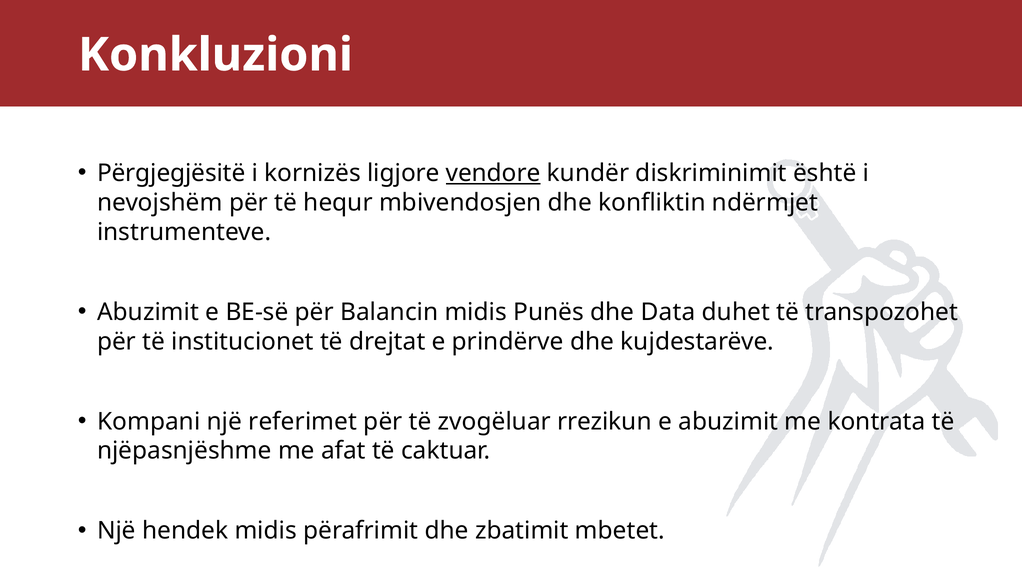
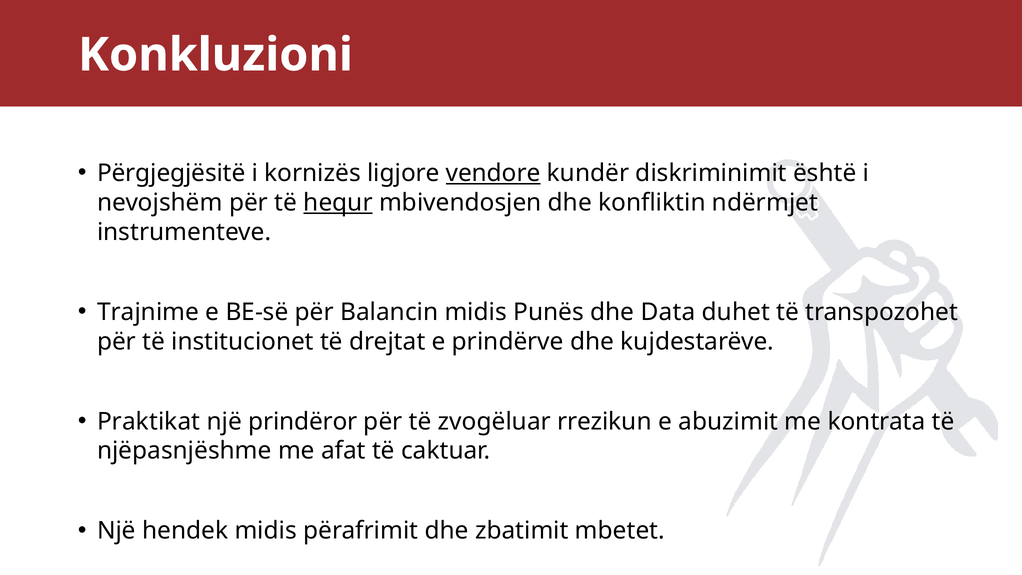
hequr underline: none -> present
Abuzimit at (148, 312): Abuzimit -> Trajnime
Kompani: Kompani -> Praktikat
referimet: referimet -> prindëror
